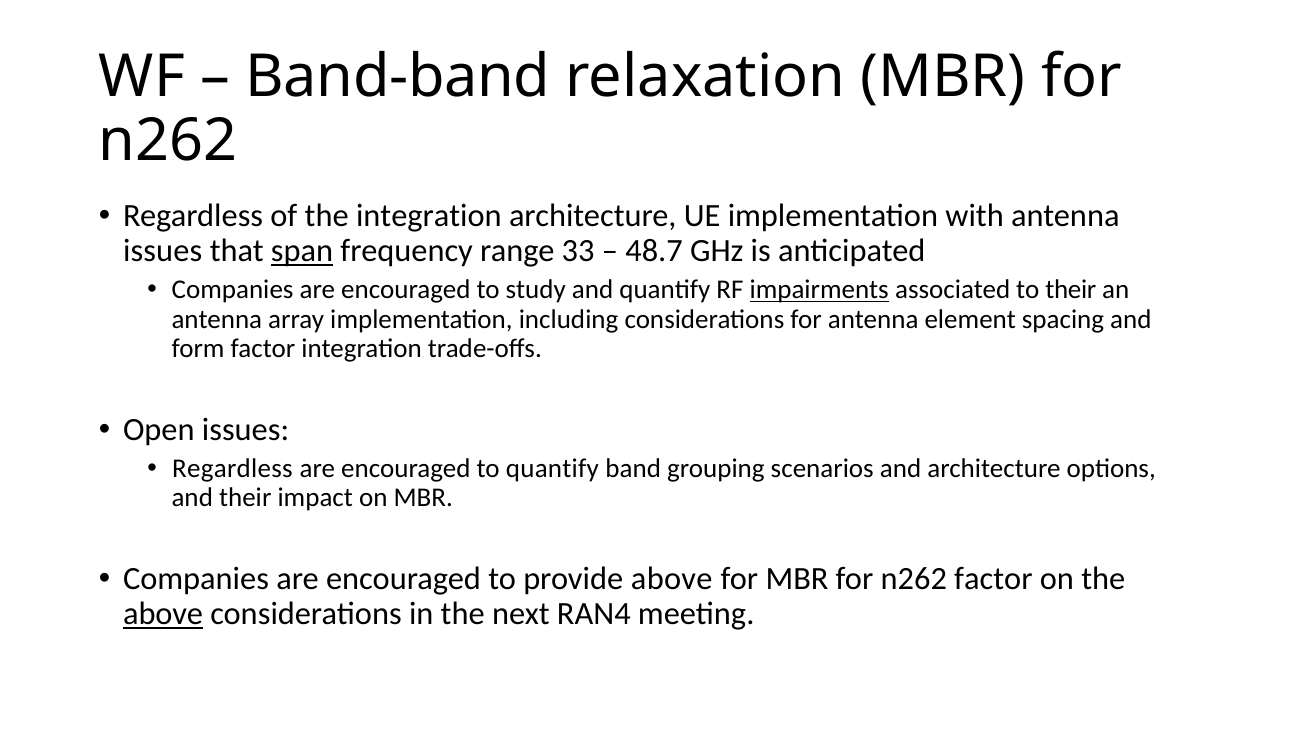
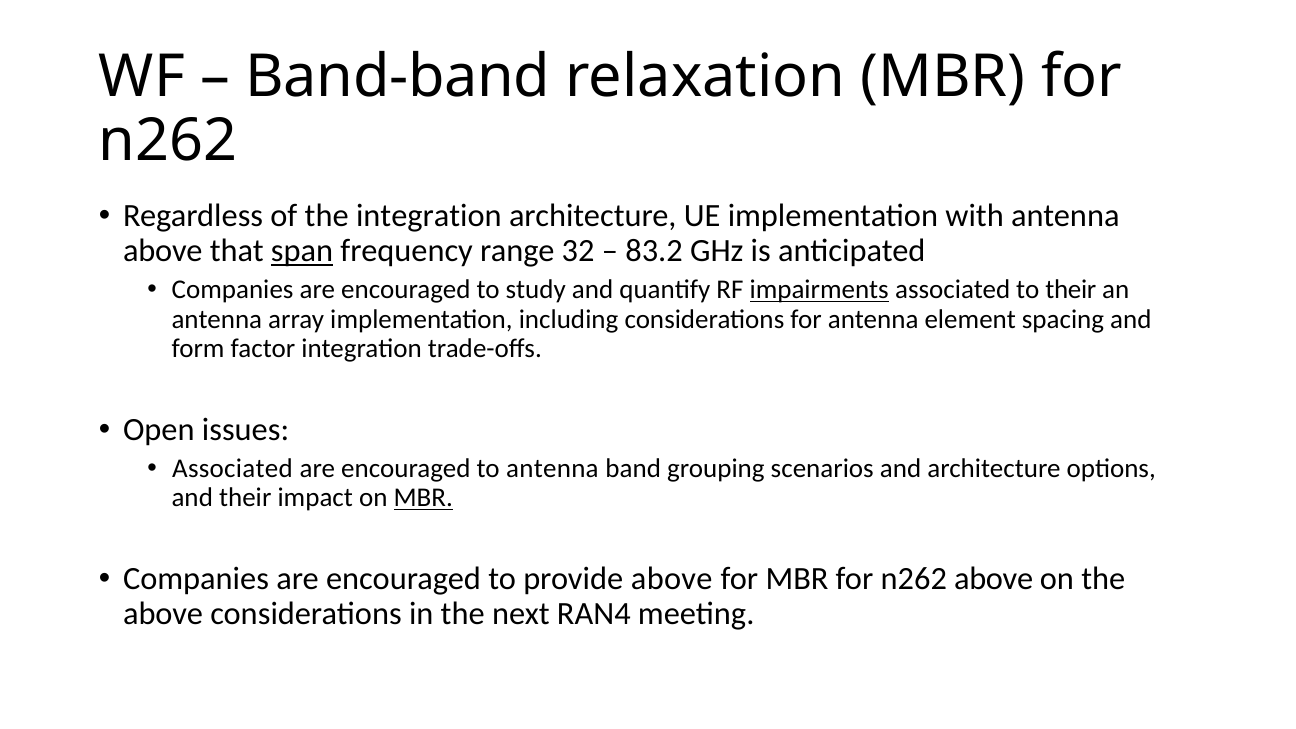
issues at (163, 251): issues -> above
33: 33 -> 32
48.7: 48.7 -> 83.2
Regardless at (232, 469): Regardless -> Associated
to quantify: quantify -> antenna
MBR at (423, 498) underline: none -> present
n262 factor: factor -> above
above at (163, 614) underline: present -> none
